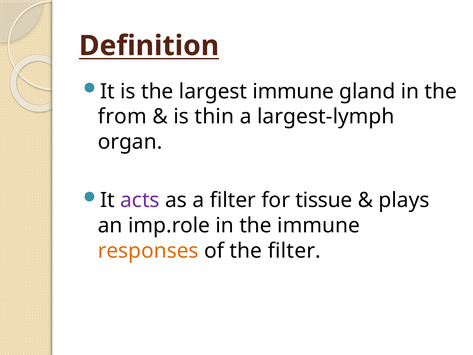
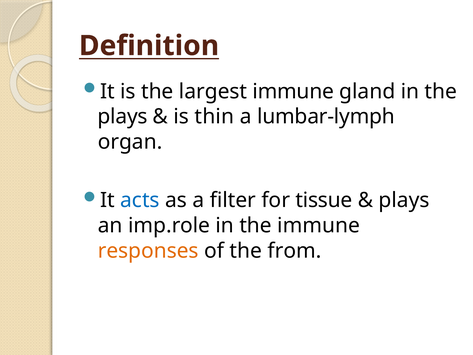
from at (122, 117): from -> plays
largest-lymph: largest-lymph -> lumbar-lymph
acts colour: purple -> blue
the filter: filter -> from
